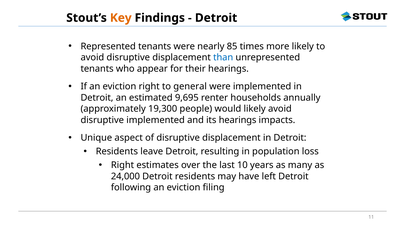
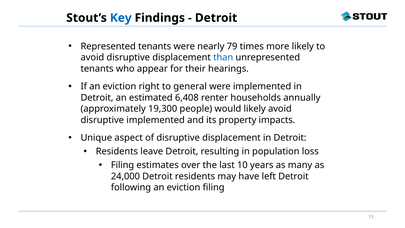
Key colour: orange -> blue
85: 85 -> 79
9,695: 9,695 -> 6,408
its hearings: hearings -> property
Right at (123, 165): Right -> Filing
